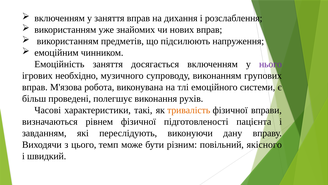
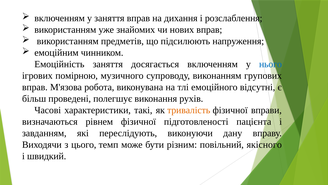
нього colour: purple -> blue
необхідно: необхідно -> помірною
системи: системи -> відсутні
